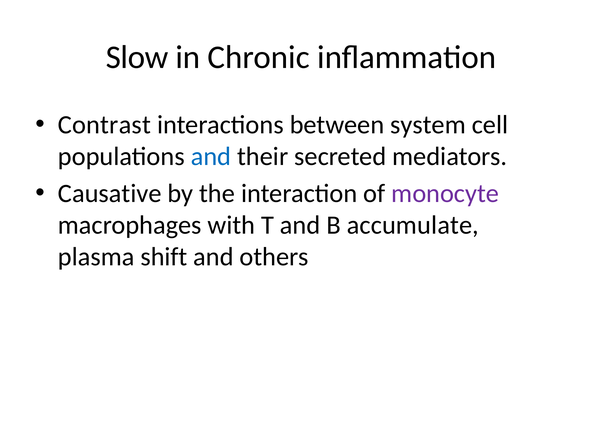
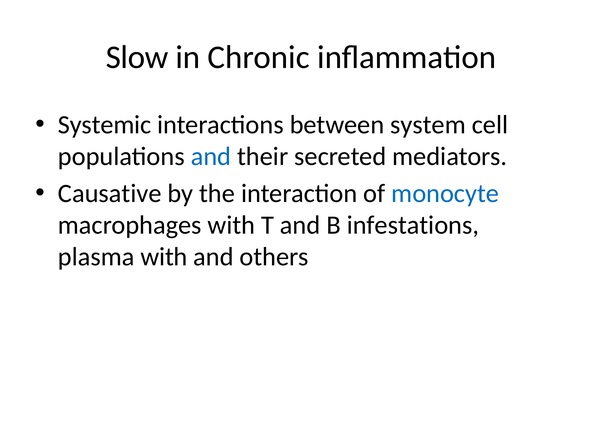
Contrast: Contrast -> Systemic
monocyte colour: purple -> blue
accumulate: accumulate -> infestations
plasma shift: shift -> with
